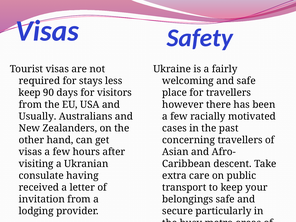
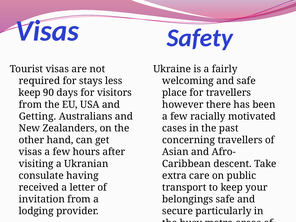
Usually: Usually -> Getting
